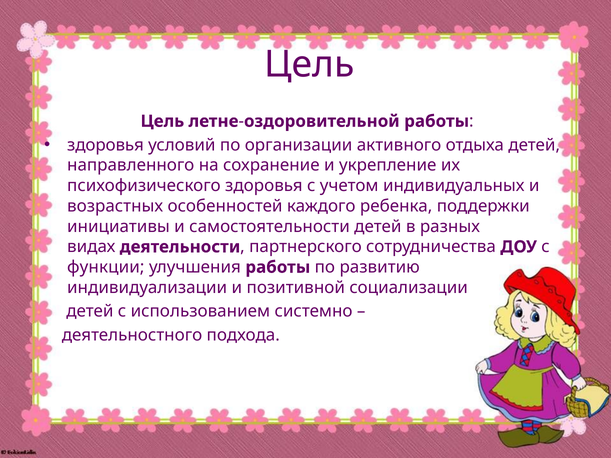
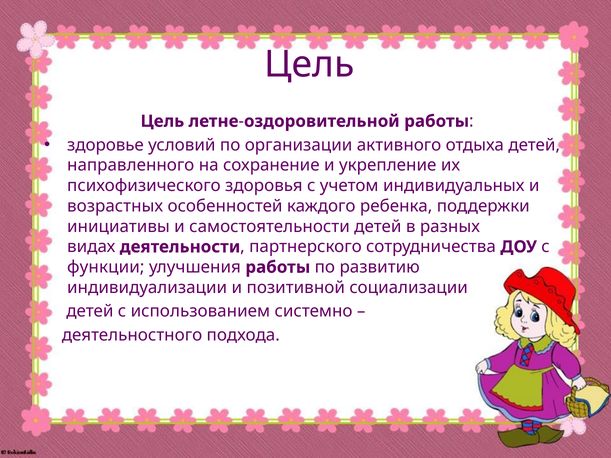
здоровья at (106, 145): здоровья -> здоровье
